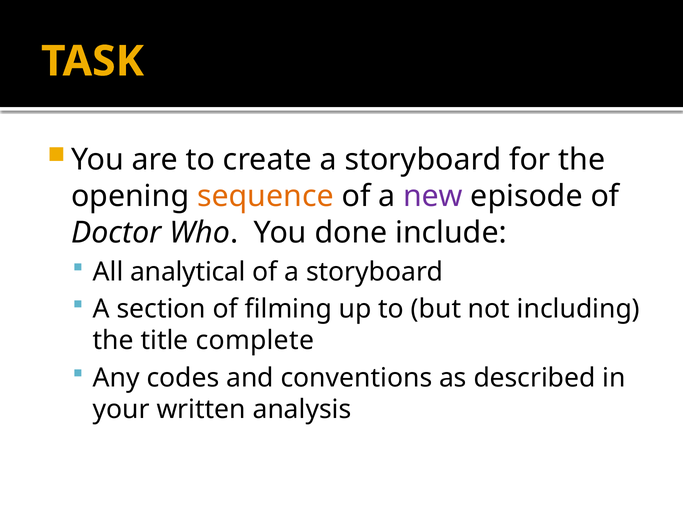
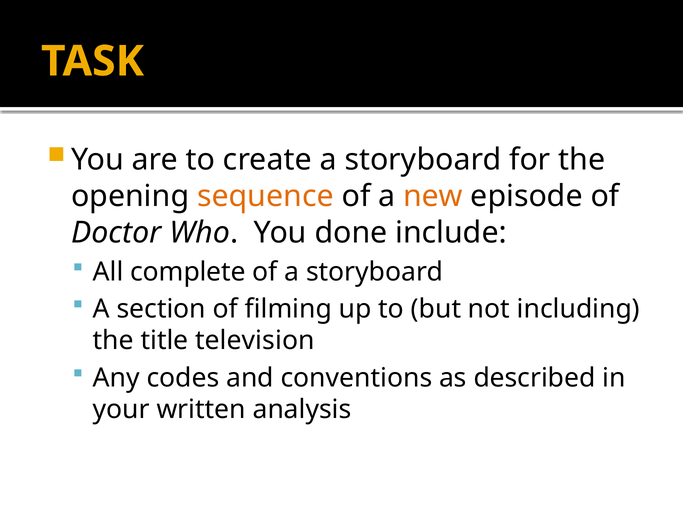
new colour: purple -> orange
analytical: analytical -> complete
complete: complete -> television
